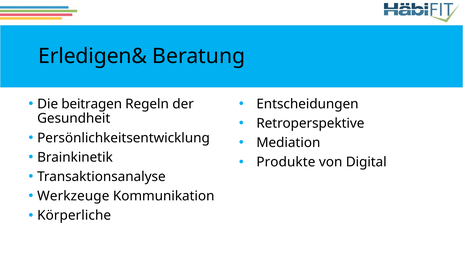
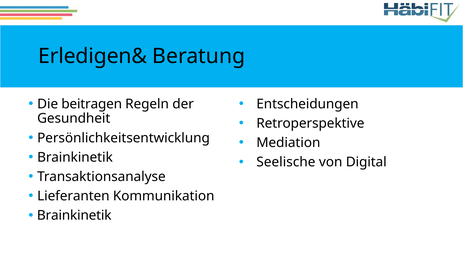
Produkte: Produkte -> Seelische
Werkzeuge: Werkzeuge -> Lieferanten
Körperliche at (74, 216): Körperliche -> Brainkinetik
